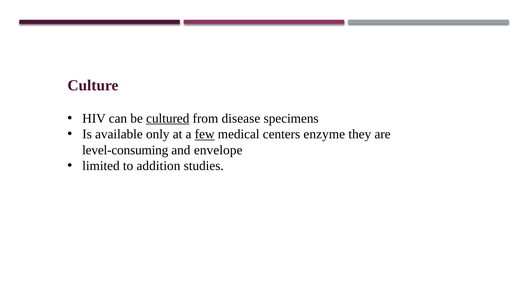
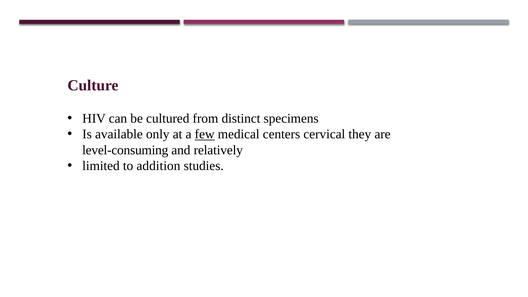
cultured underline: present -> none
disease: disease -> distinct
enzyme: enzyme -> cervical
envelope: envelope -> relatively
